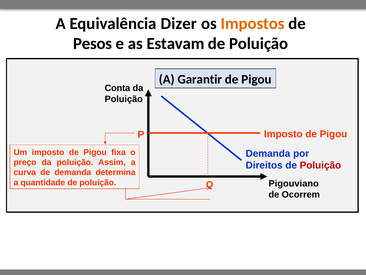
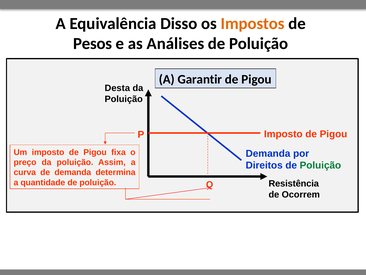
Dizer: Dizer -> Disso
Estavam: Estavam -> Análises
Conta: Conta -> Desta
Poluição at (320, 165) colour: red -> green
Pigouviano: Pigouviano -> Resistência
